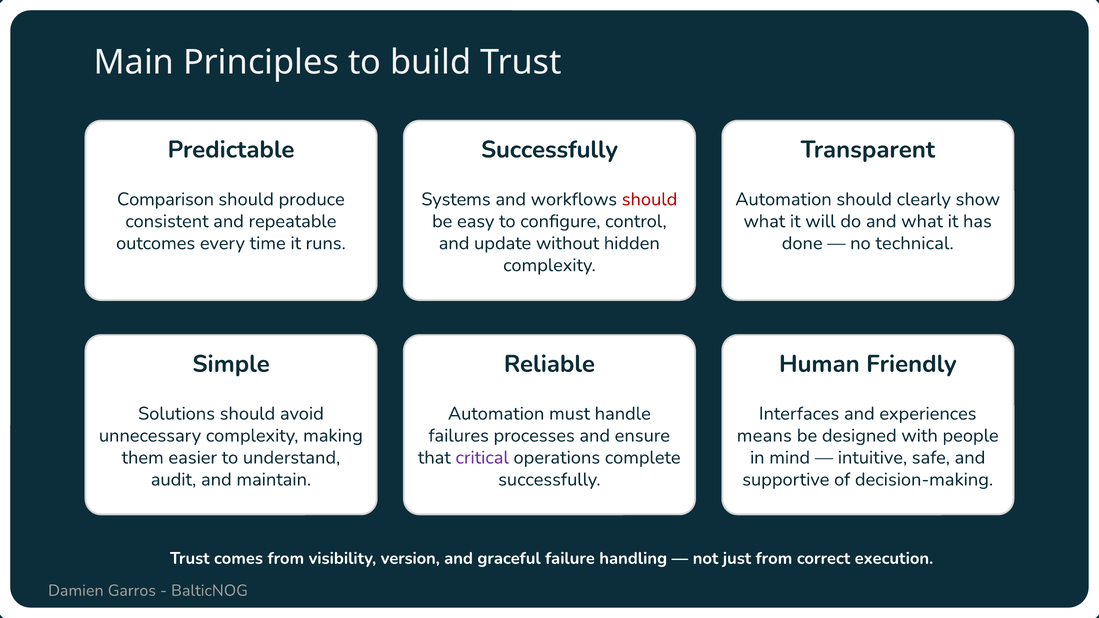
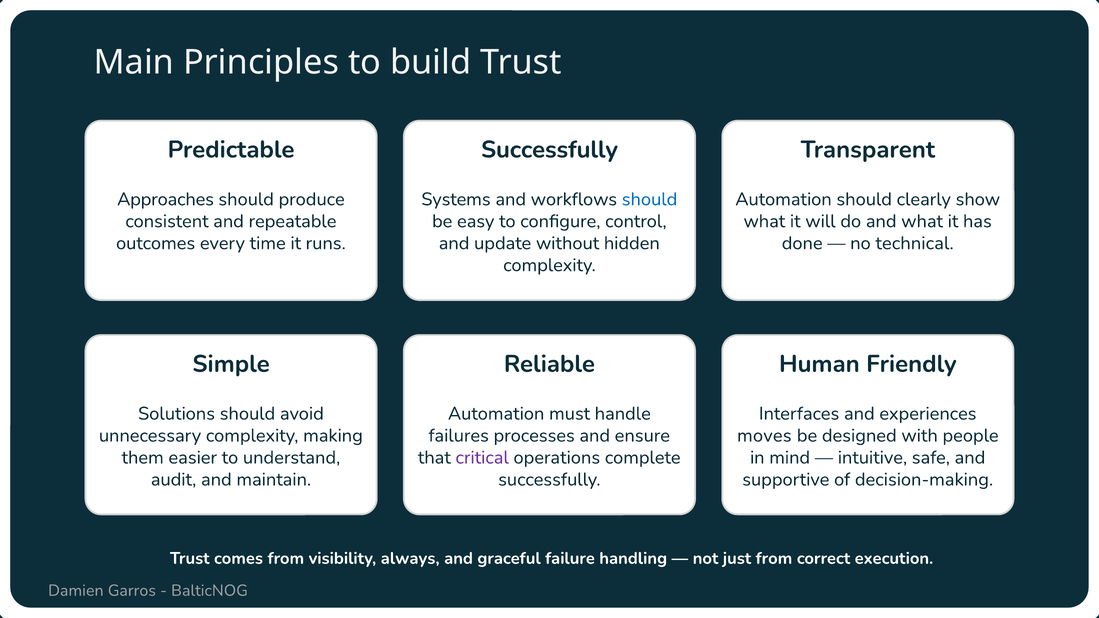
Comparison: Comparison -> Approaches
should at (650, 199) colour: red -> blue
means: means -> moves
version: version -> always
